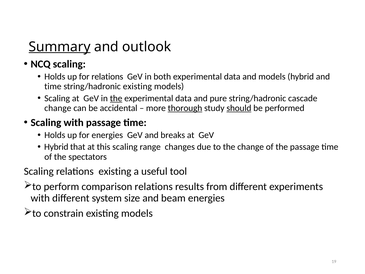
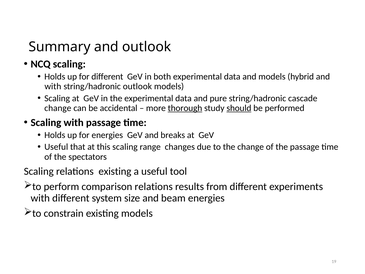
Summary underline: present -> none
for relations: relations -> different
time at (53, 86): time -> with
string/hadronic existing: existing -> outlook
the at (116, 98) underline: present -> none
Hybrid at (56, 147): Hybrid -> Useful
